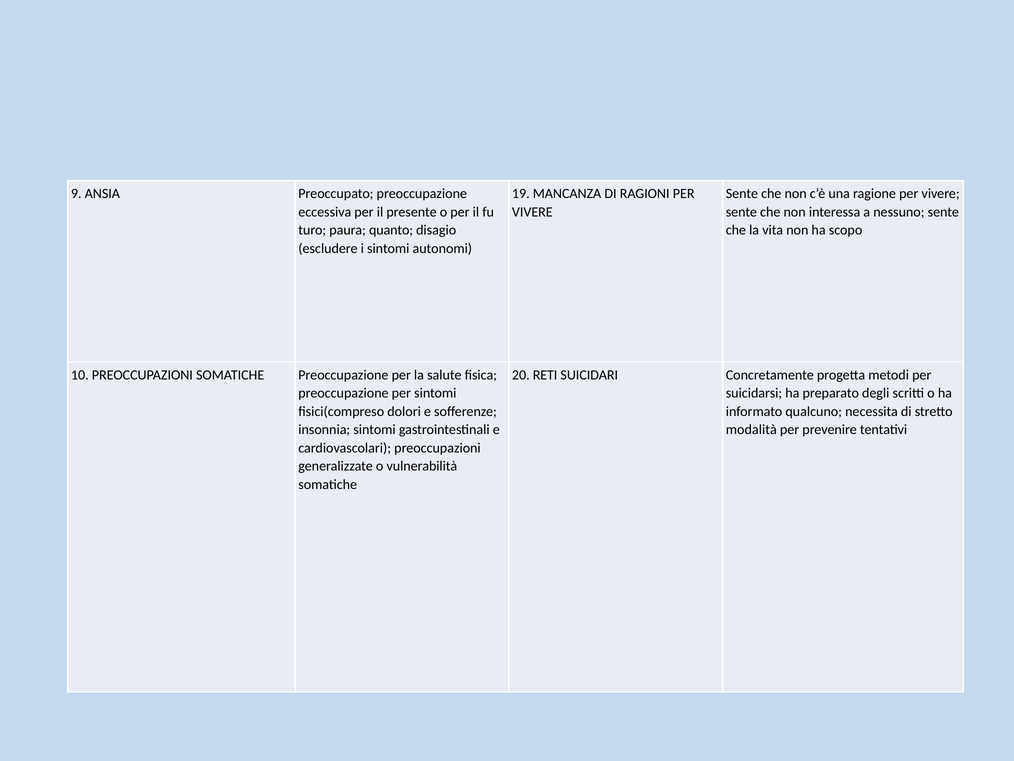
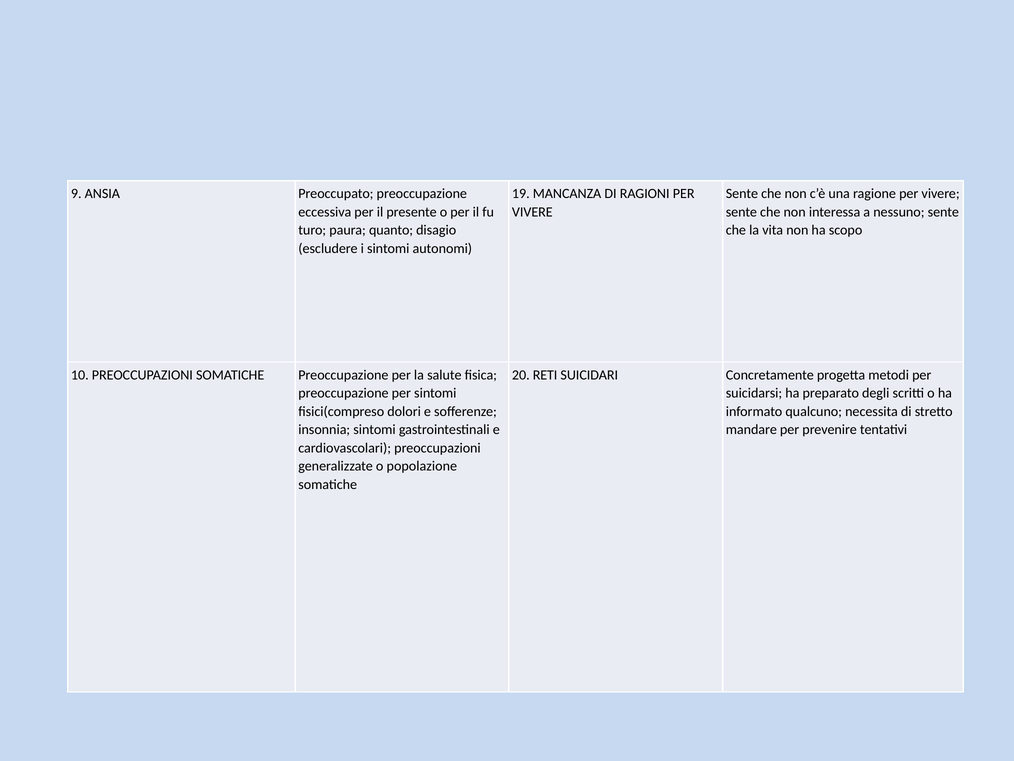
modalità: modalità -> mandare
vulnerabilità: vulnerabilità -> popolazione
